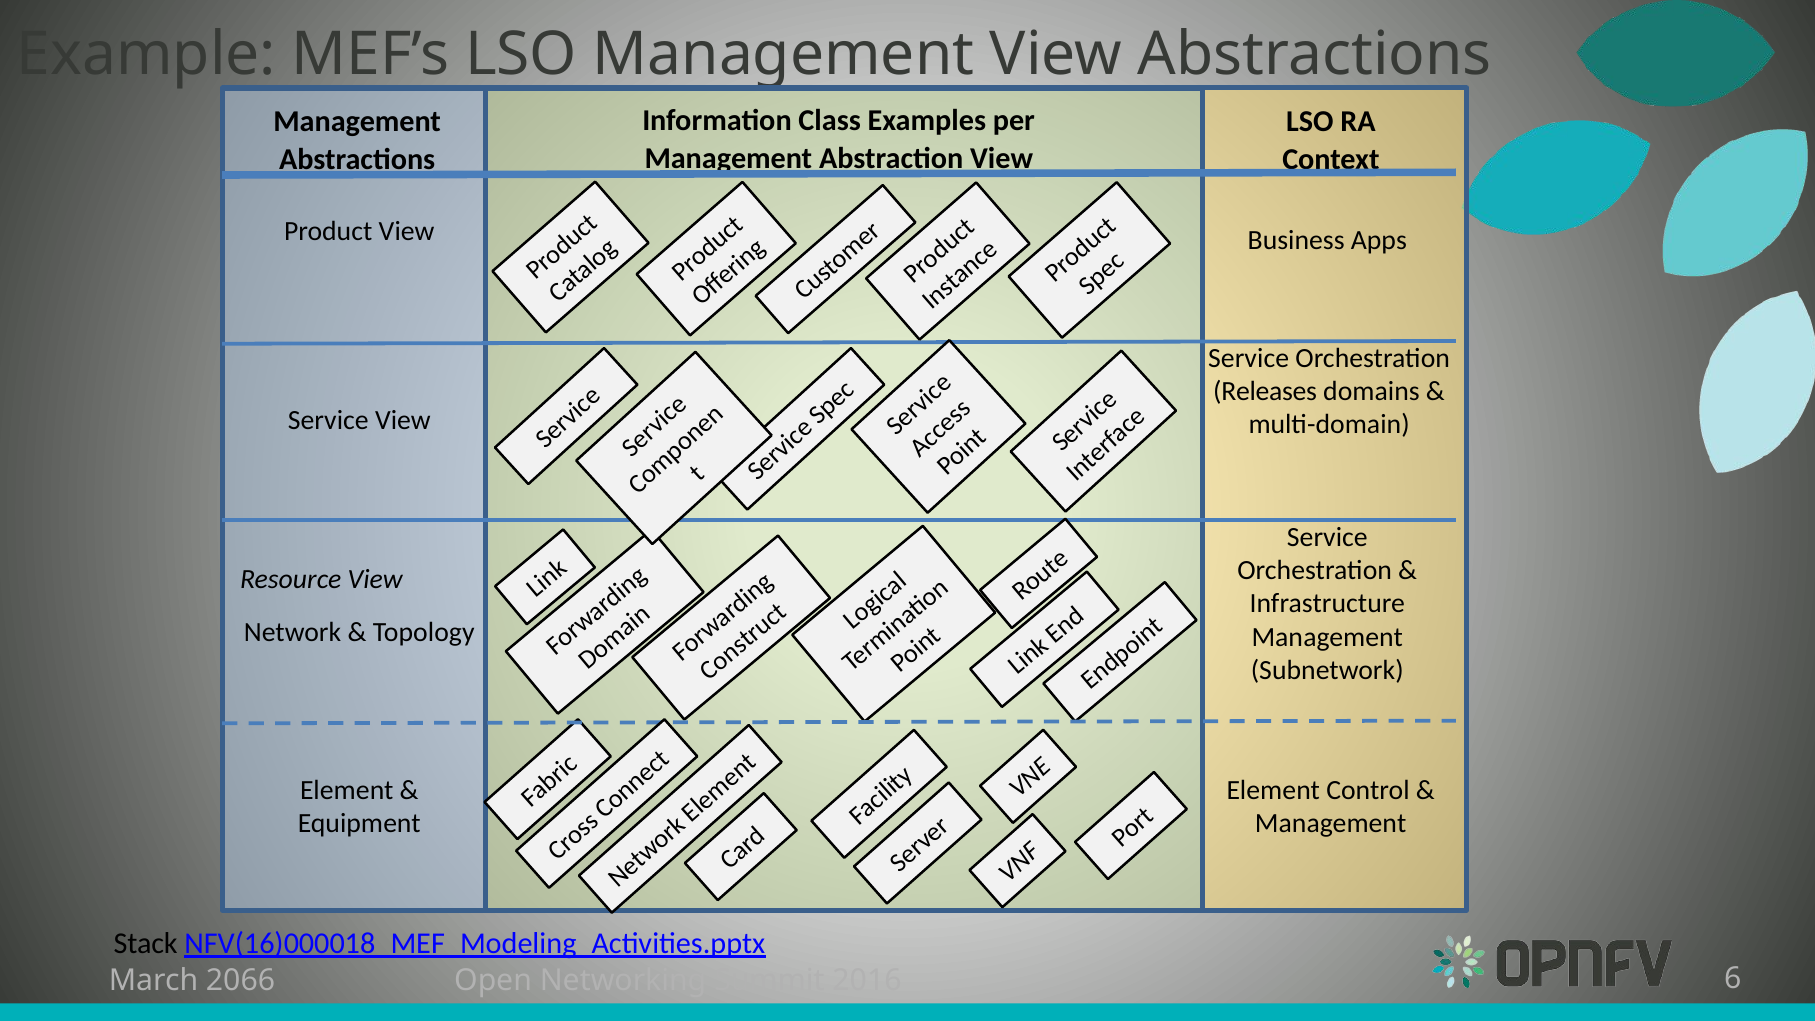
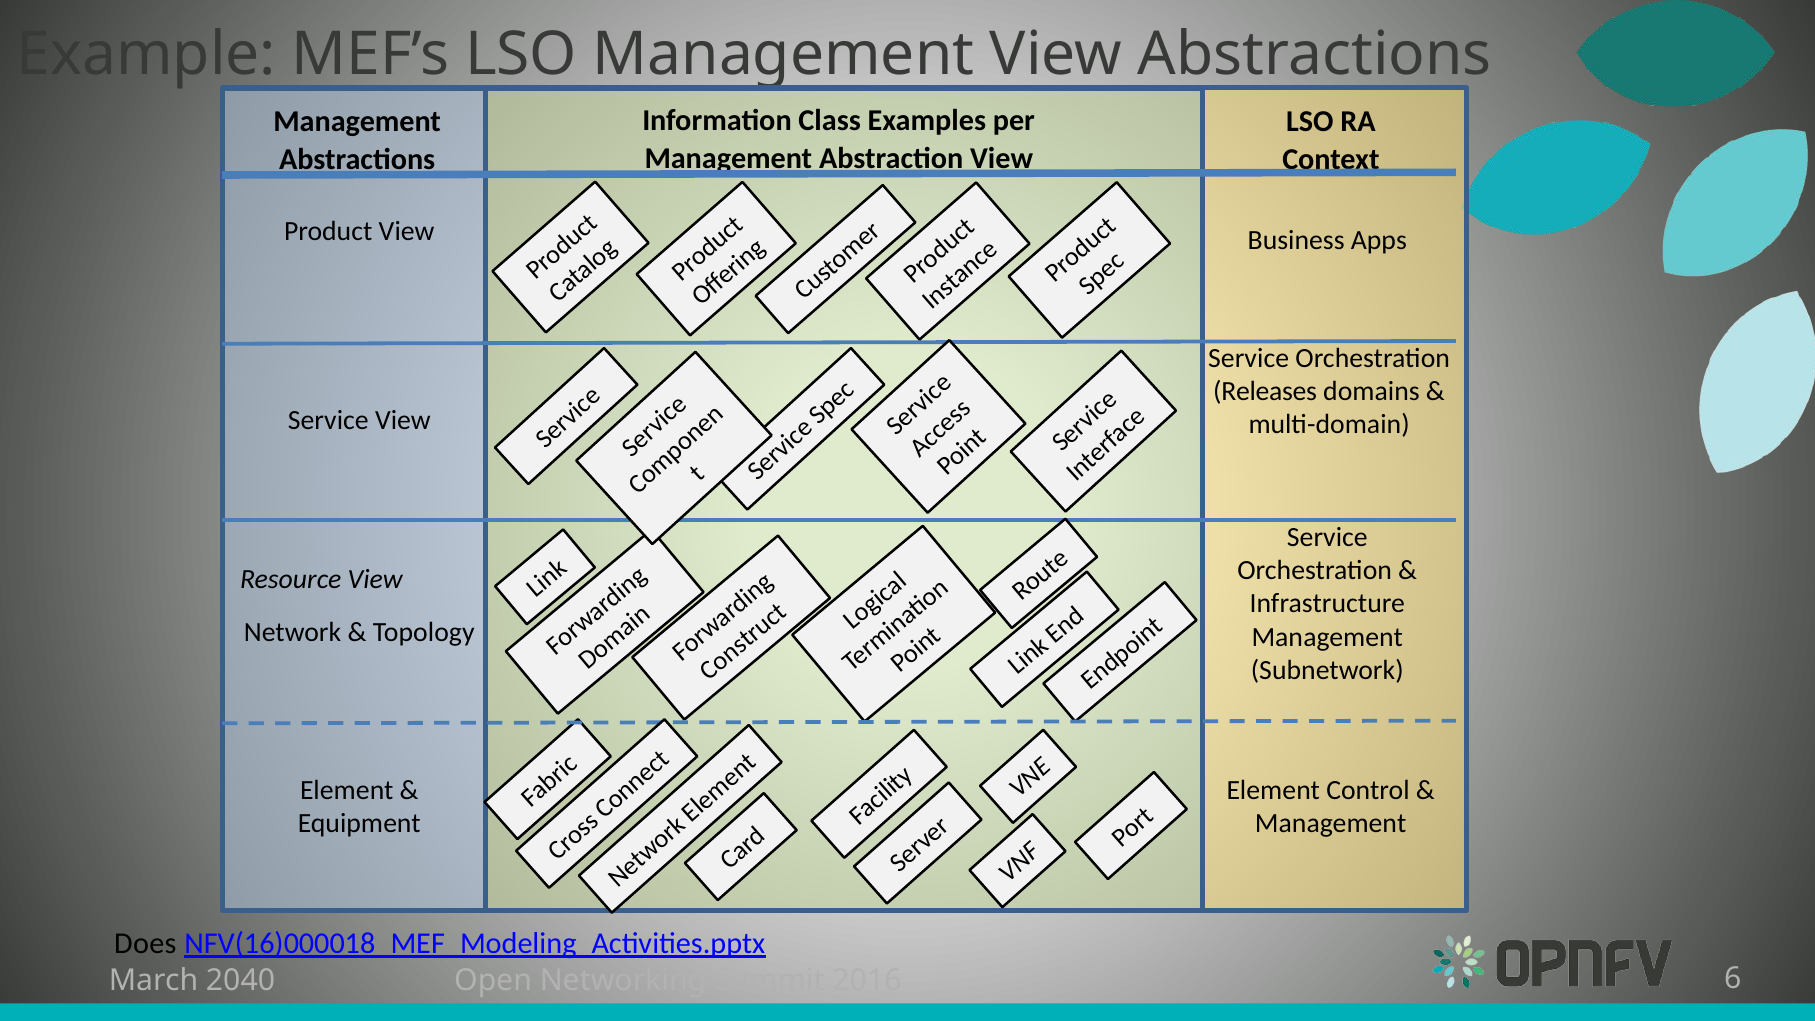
Stack: Stack -> Does
2066: 2066 -> 2040
